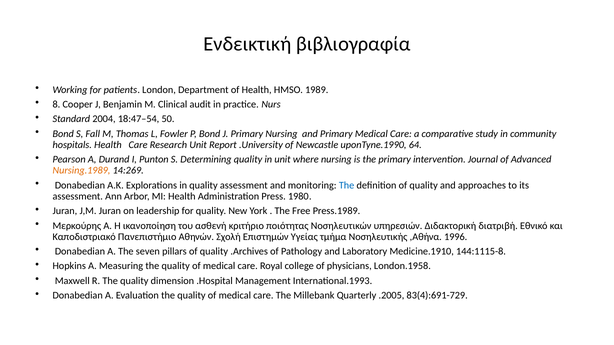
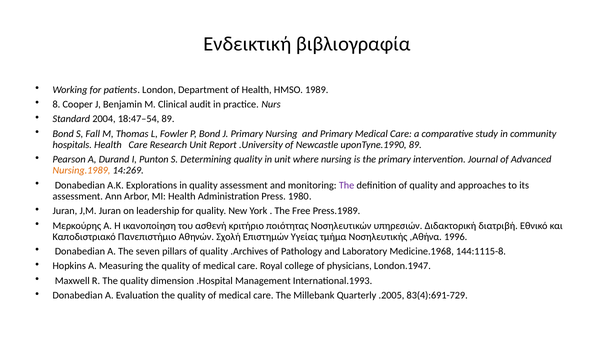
18:47–54 50: 50 -> 89
uponTyne.1990 64: 64 -> 89
The at (347, 185) colour: blue -> purple
Medicine.1910: Medicine.1910 -> Medicine.1968
London.1958: London.1958 -> London.1947
